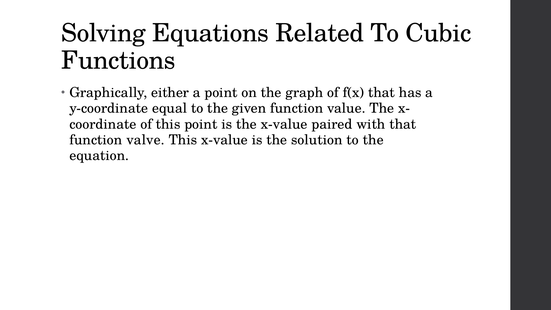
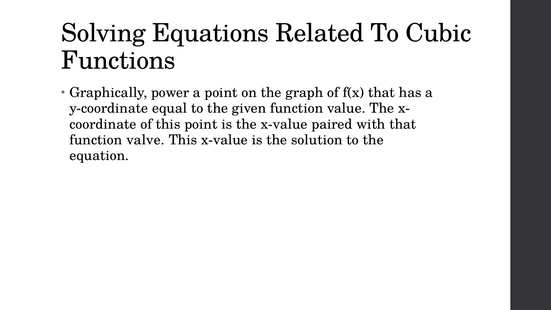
either: either -> power
